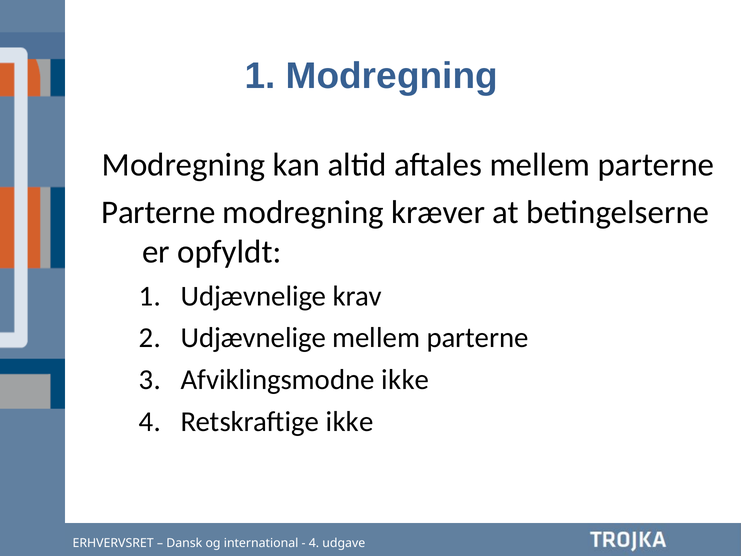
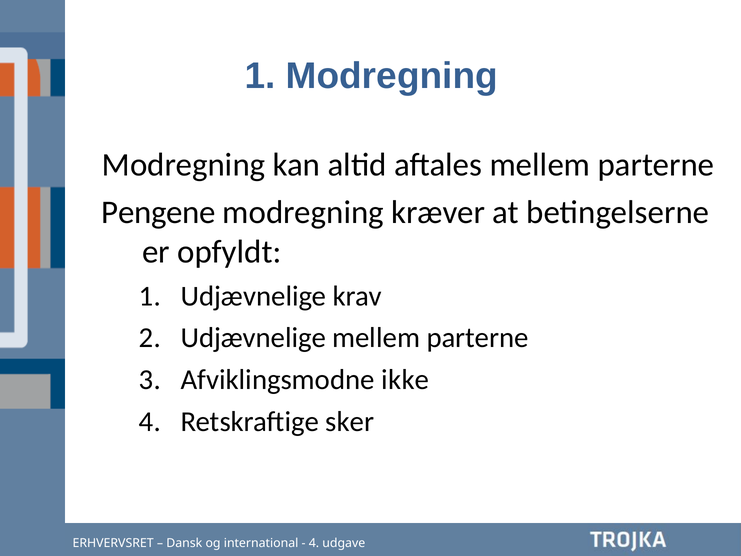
Parterne at (159, 212): Parterne -> Pengene
Retskraftige ikke: ikke -> sker
